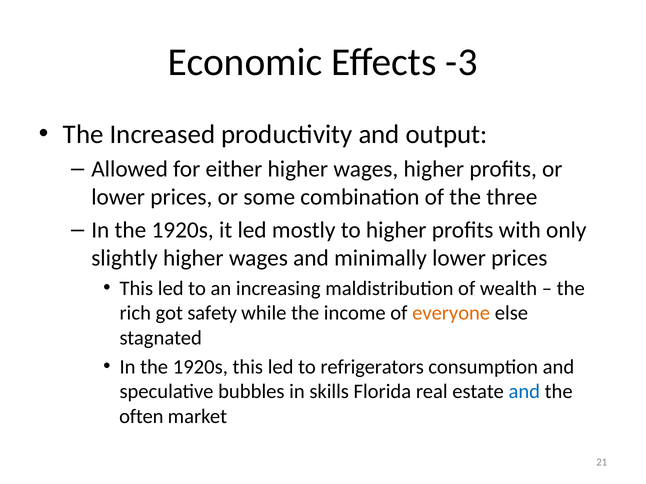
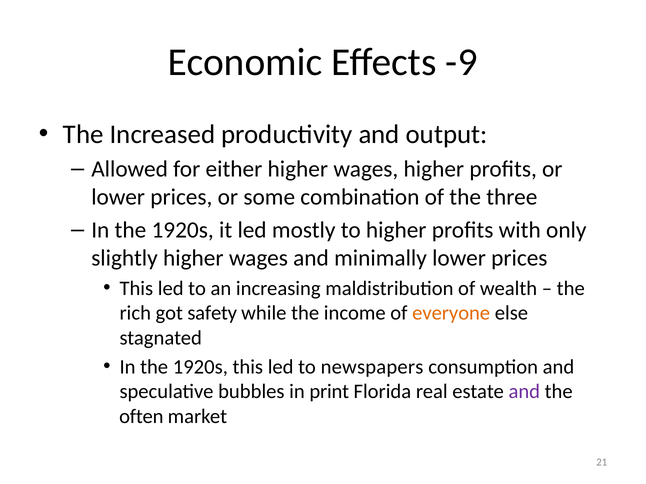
-3: -3 -> -9
refrigerators: refrigerators -> newspapers
skills: skills -> print
and at (524, 392) colour: blue -> purple
